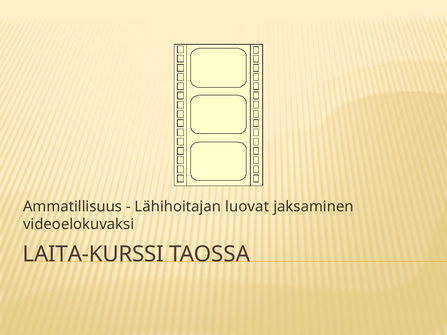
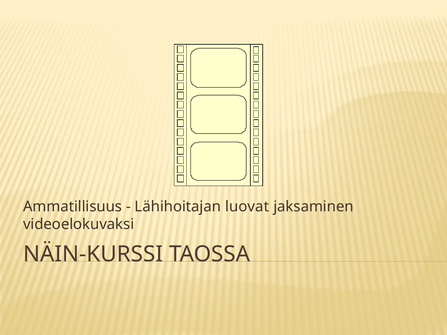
LAITA-KURSSI: LAITA-KURSSI -> NÄIN-KURSSI
